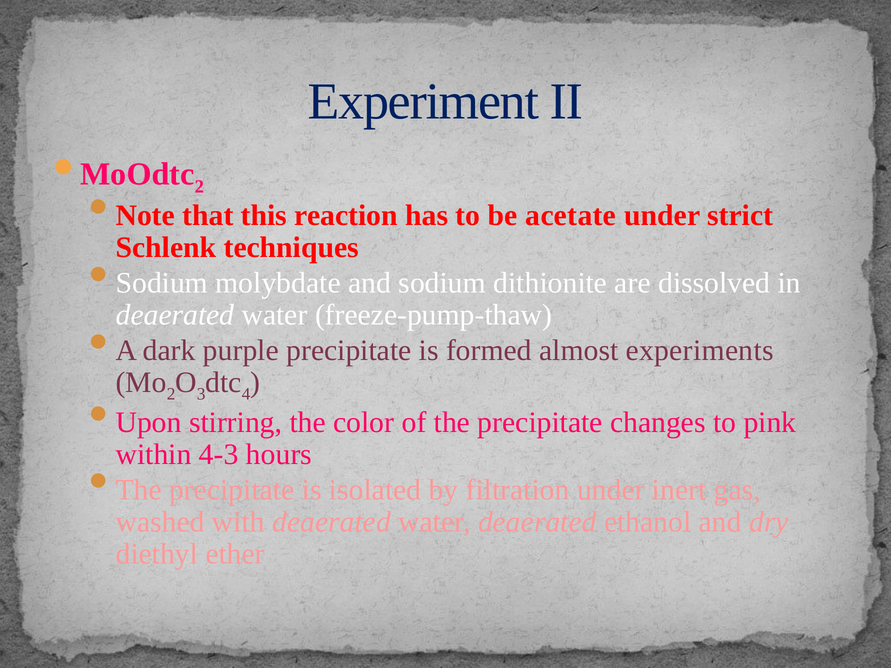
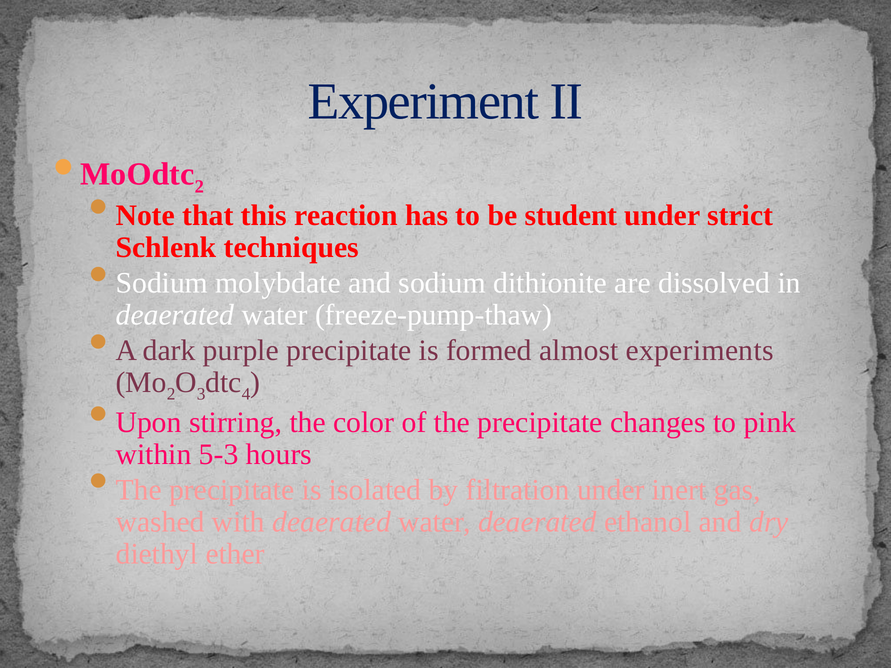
acetate: acetate -> student
4-3: 4-3 -> 5-3
